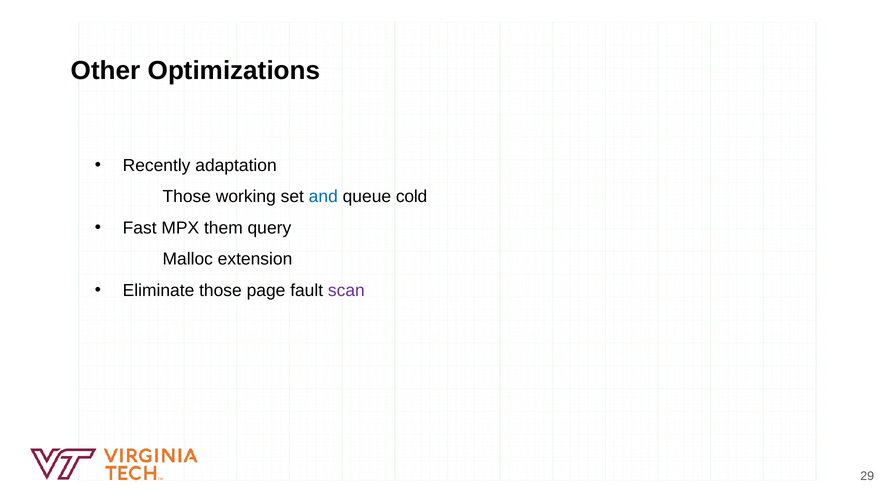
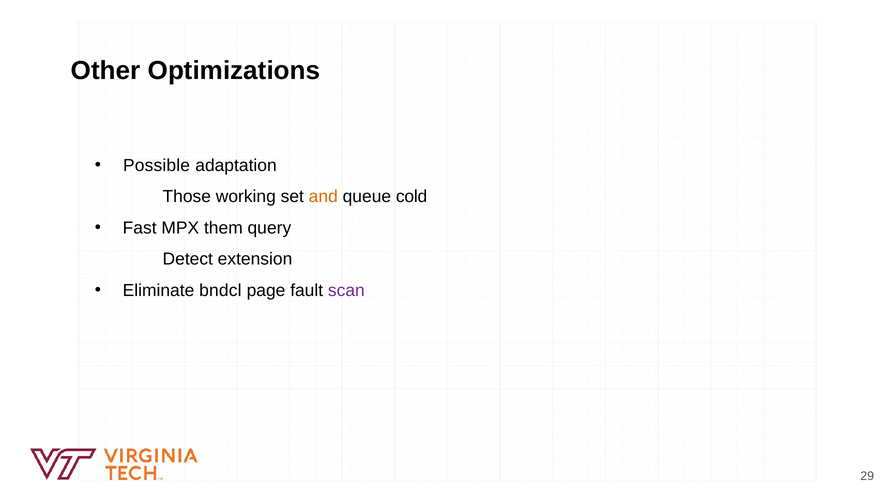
Recently: Recently -> Possible
and colour: blue -> orange
Malloc: Malloc -> Detect
Eliminate those: those -> bndcl
